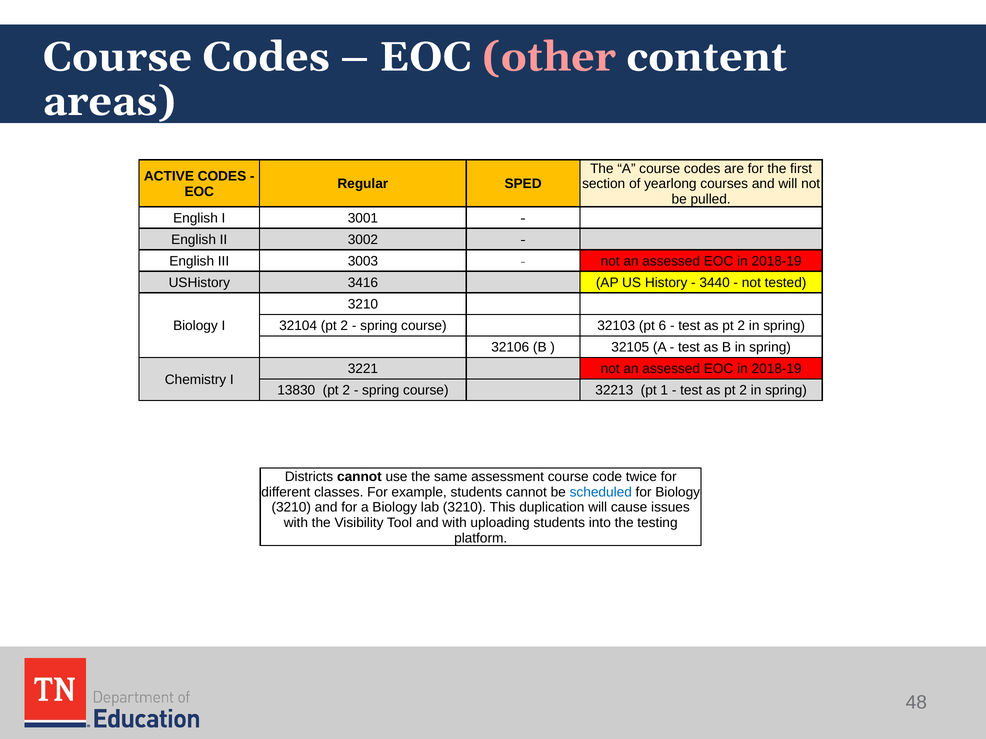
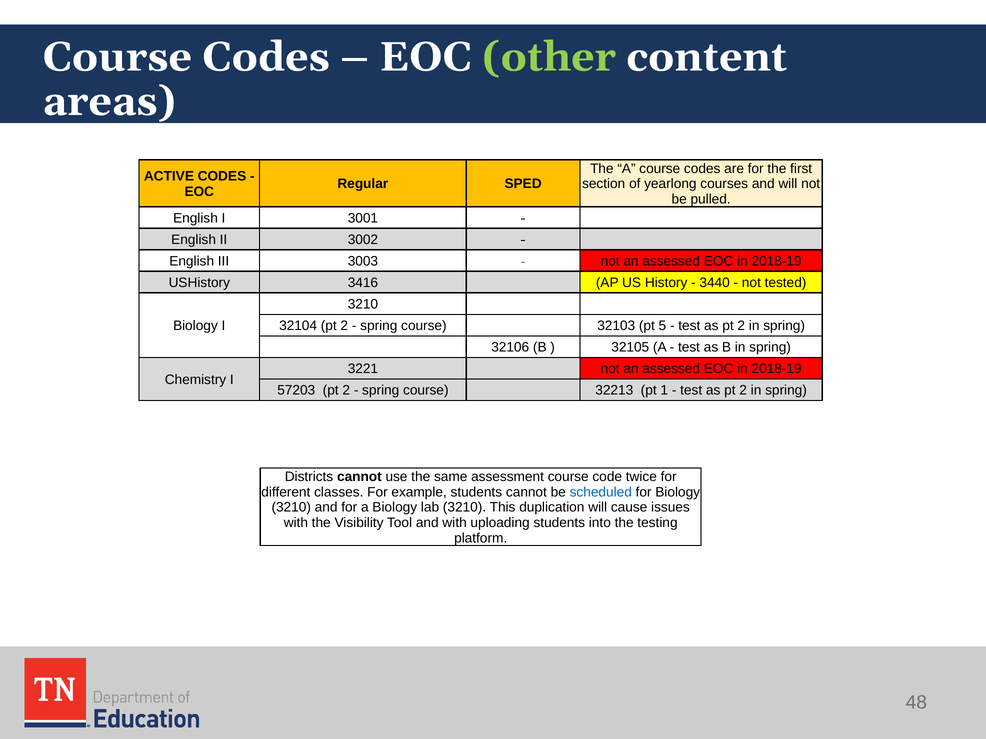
other colour: pink -> light green
6: 6 -> 5
13830: 13830 -> 57203
